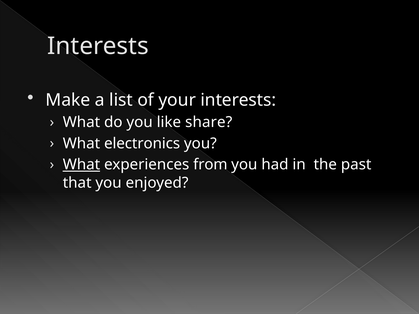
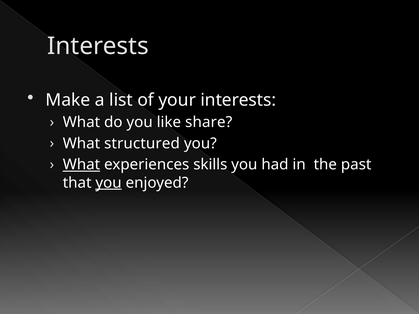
electronics: electronics -> structured
from: from -> skills
you at (109, 183) underline: none -> present
